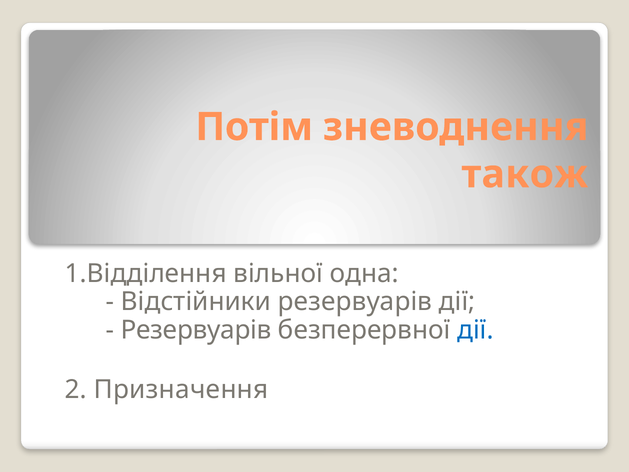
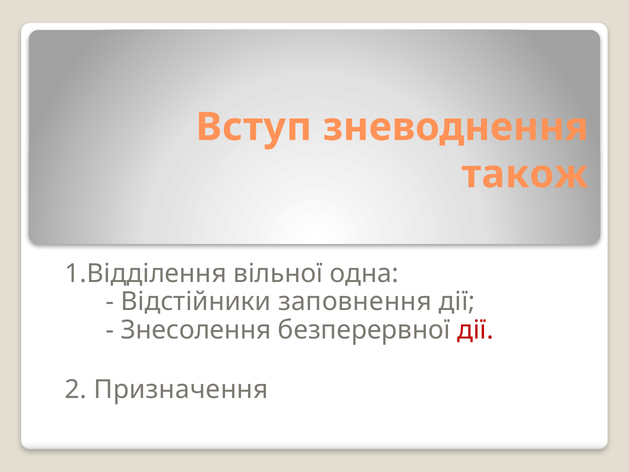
Потім: Потім -> Вступ
Відстійники резервуарів: резервуарів -> заповнення
Резервуарів at (196, 330): Резервуарів -> Знесолення
дії at (476, 330) colour: blue -> red
